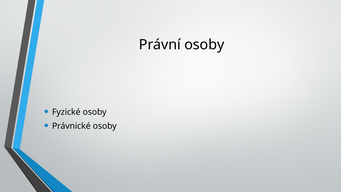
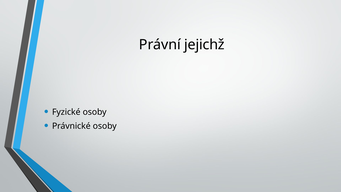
Právní osoby: osoby -> jejichž
